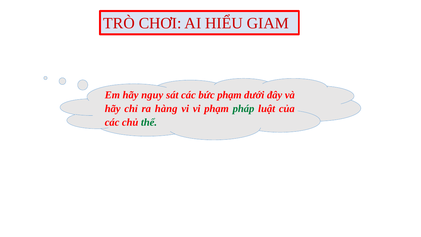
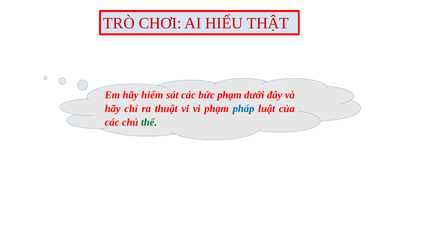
GIAM: GIAM -> THẬT
nguy: nguy -> hiểm
hàng: hàng -> thuật
pháp colour: green -> blue
